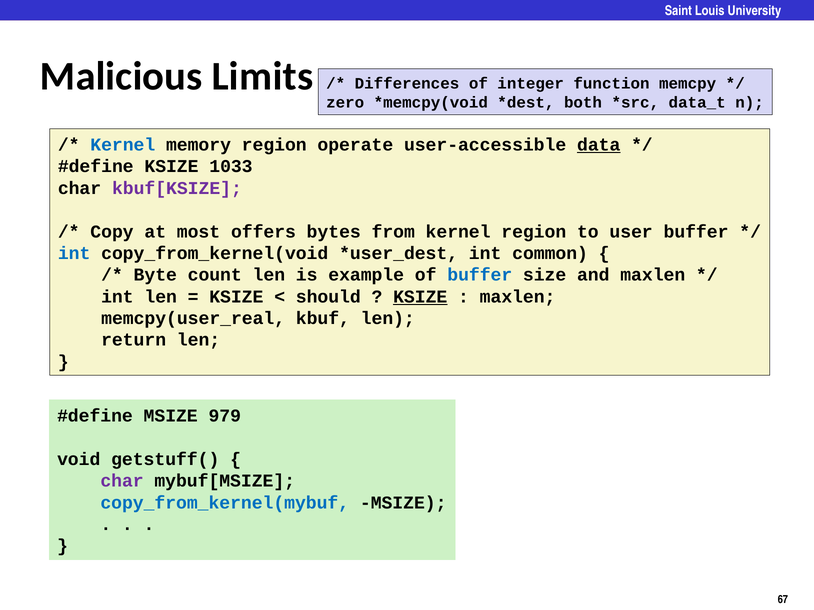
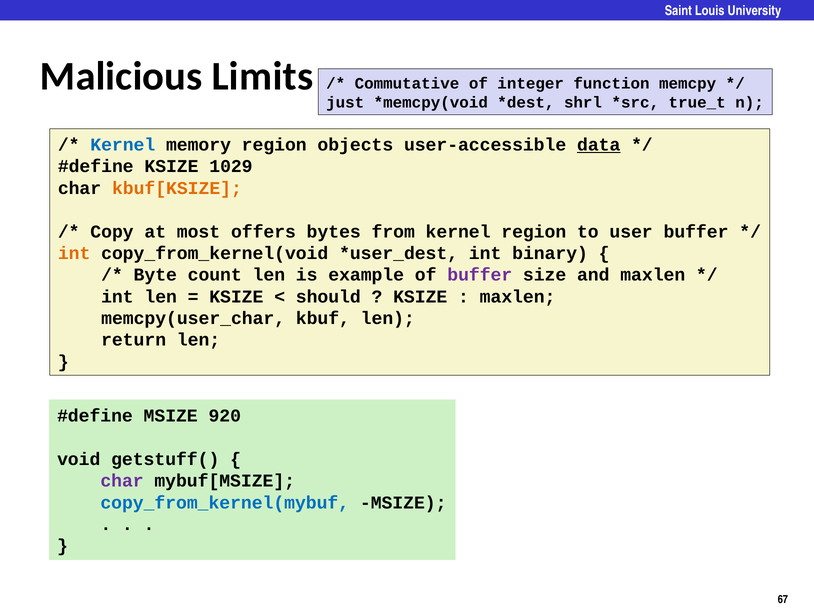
Differences: Differences -> Commutative
zero: zero -> just
both: both -> shrl
data_t: data_t -> true_t
operate: operate -> objects
1033: 1033 -> 1029
kbuf[KSIZE colour: purple -> orange
int at (74, 253) colour: blue -> orange
common: common -> binary
buffer at (480, 275) colour: blue -> purple
KSIZE at (420, 297) underline: present -> none
memcpy(user_real: memcpy(user_real -> memcpy(user_char
979: 979 -> 920
